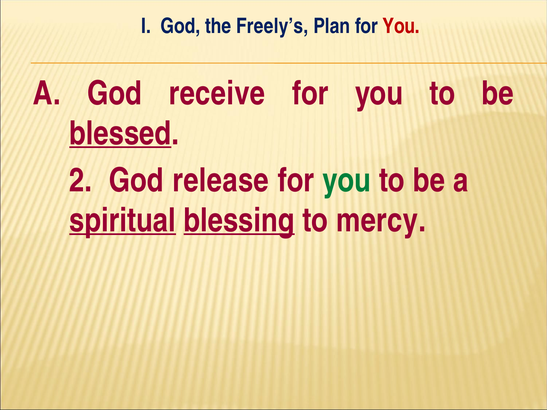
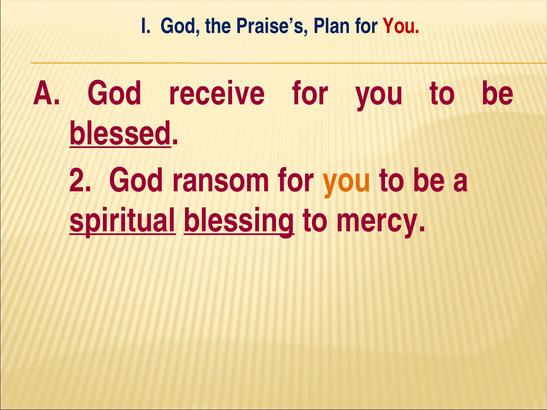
Freely’s: Freely’s -> Praise’s
release: release -> ransom
you at (347, 181) colour: green -> orange
